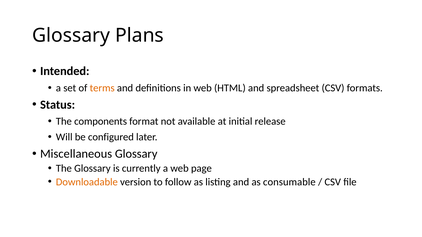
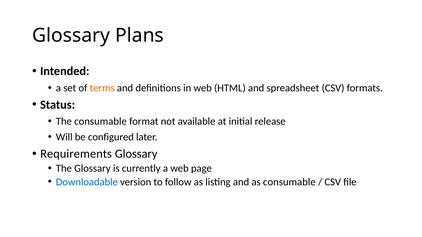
The components: components -> consumable
Miscellaneous: Miscellaneous -> Requirements
Downloadable colour: orange -> blue
